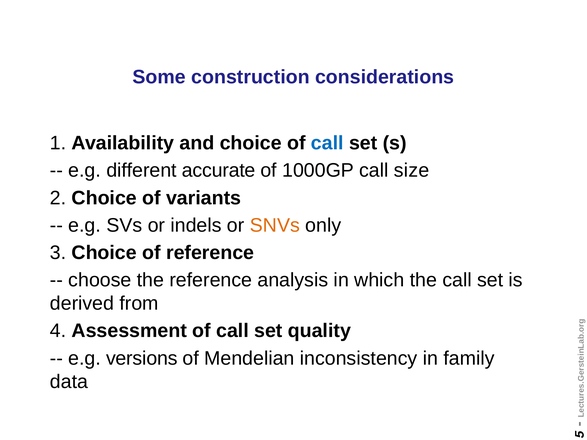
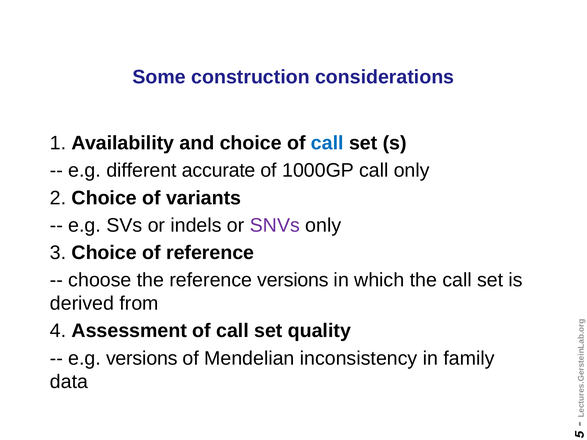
call size: size -> only
SNVs colour: orange -> purple
reference analysis: analysis -> versions
